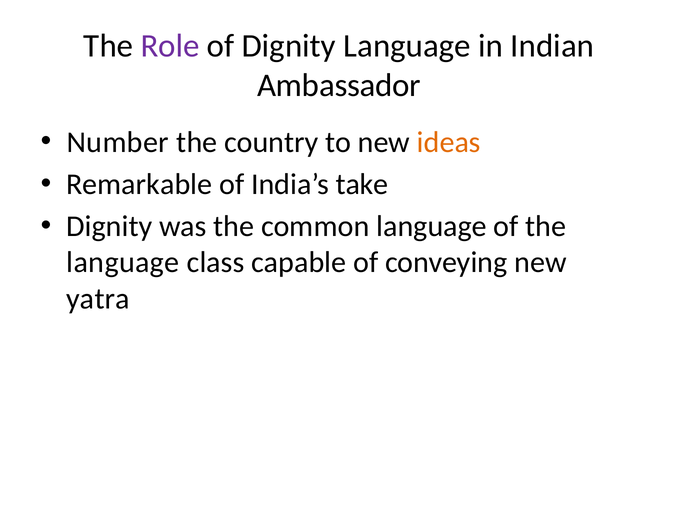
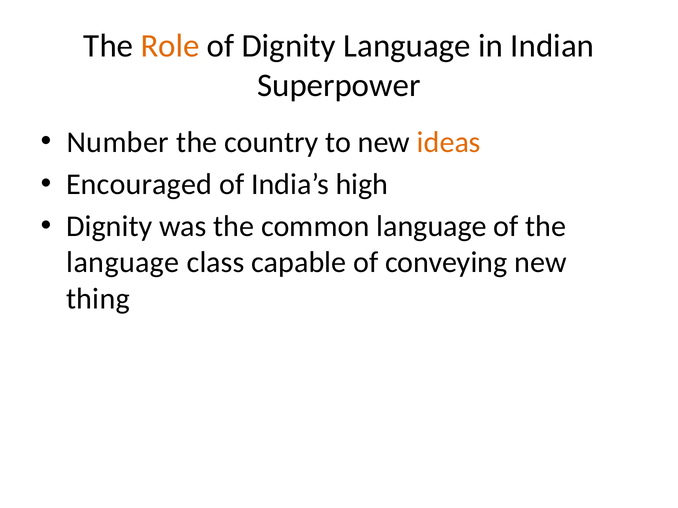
Role colour: purple -> orange
Ambassador: Ambassador -> Superpower
Remarkable: Remarkable -> Encouraged
take: take -> high
yatra: yatra -> thing
